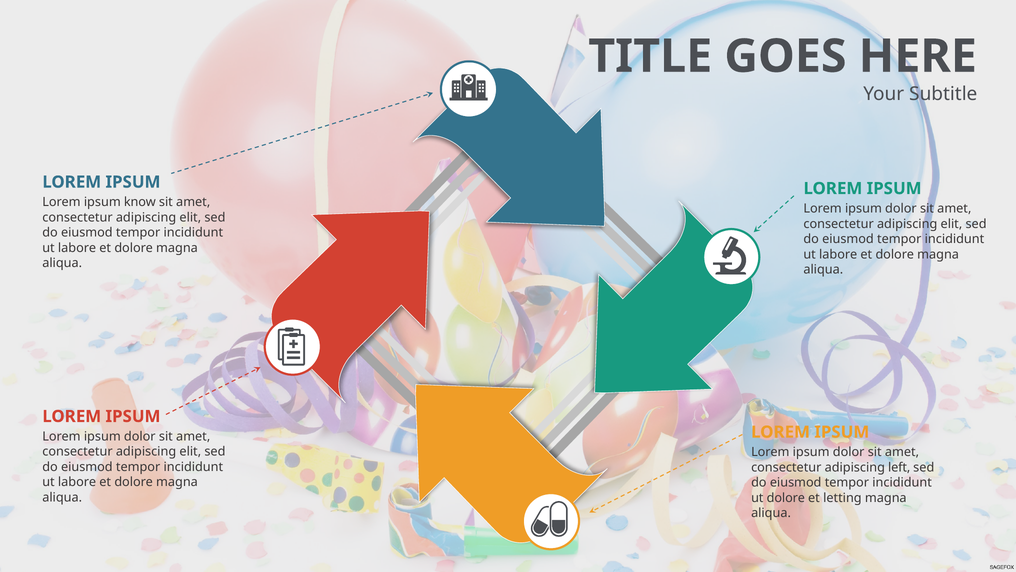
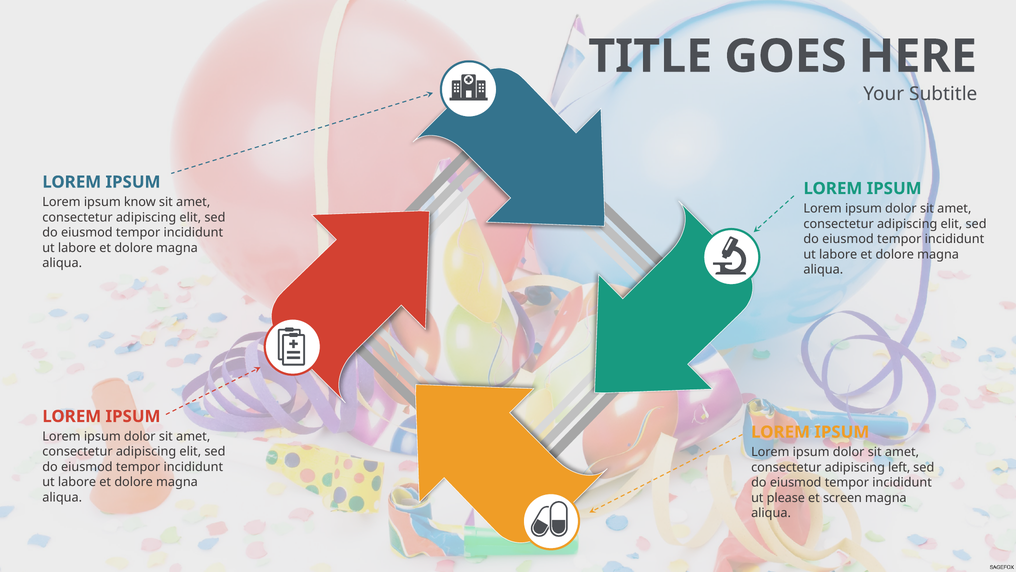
ut dolore: dolore -> please
letting: letting -> screen
